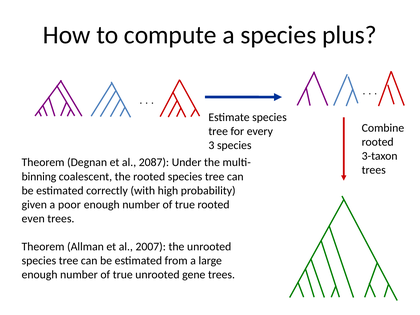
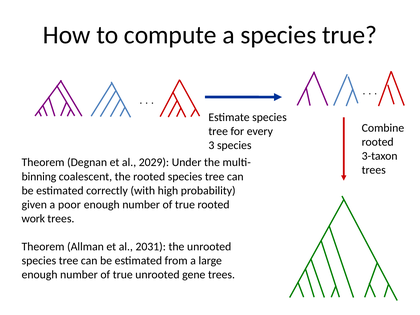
species plus: plus -> true
2087: 2087 -> 2029
even: even -> work
2007: 2007 -> 2031
